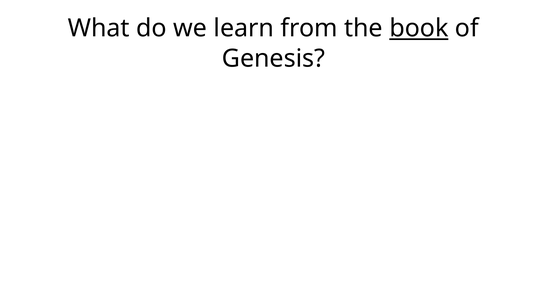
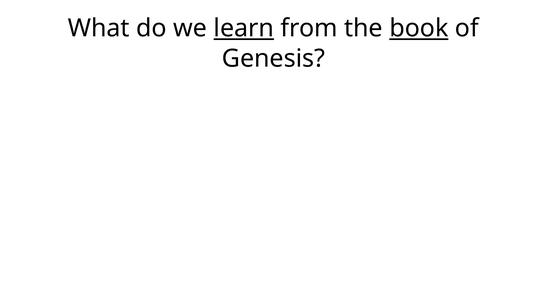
learn underline: none -> present
